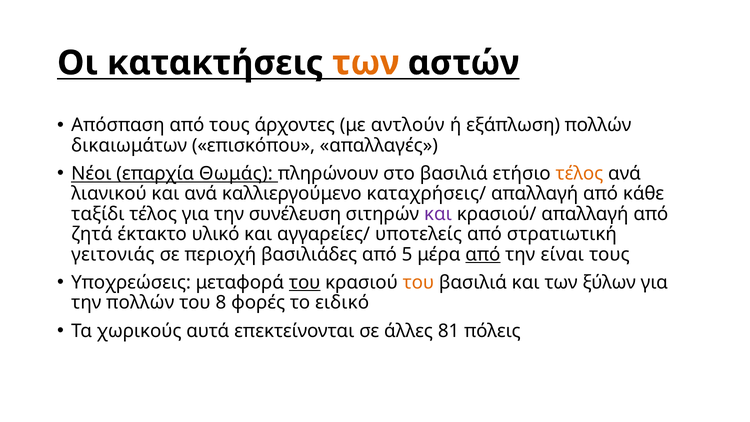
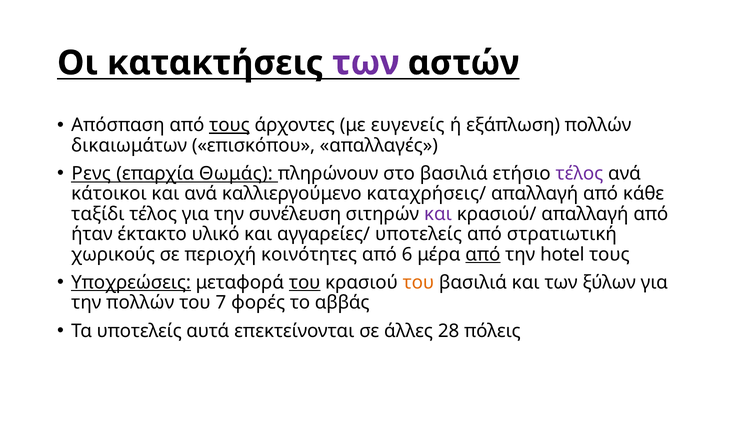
των at (366, 63) colour: orange -> purple
τους at (230, 125) underline: none -> present
αντλούν: αντλούν -> ευγενείς
Νέοι: Νέοι -> Ρενς
τέλος at (579, 173) colour: orange -> purple
λιανικού: λιανικού -> κάτοικοι
ζητά: ζητά -> ήταν
γειτονιάς: γειτονιάς -> χωρικούς
βασιλιάδες: βασιλιάδες -> κοινότητες
5: 5 -> 6
είναι: είναι -> hotel
Υποχρεώσεις underline: none -> present
8: 8 -> 7
ειδικό: ειδικό -> αββάς
Τα χωρικούς: χωρικούς -> υποτελείς
81: 81 -> 28
